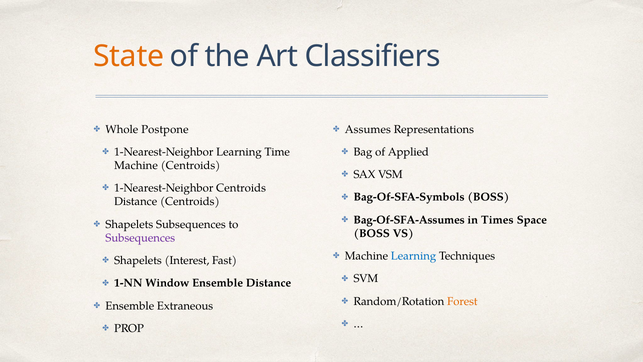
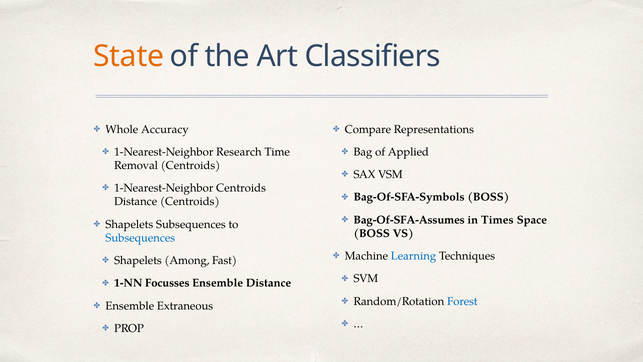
Postpone: Postpone -> Accuracy
Assumes: Assumes -> Compare
1-Nearest-Neighbor Learning: Learning -> Research
Machine at (136, 165): Machine -> Removal
Subsequences at (140, 238) colour: purple -> blue
Interest: Interest -> Among
Window: Window -> Focusses
Forest colour: orange -> blue
